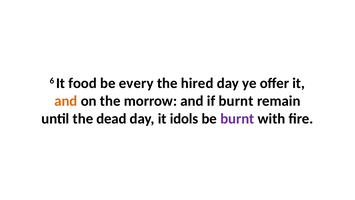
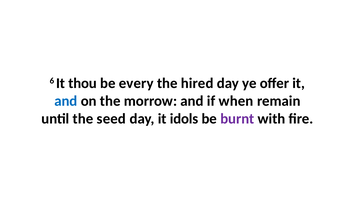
food: food -> thou
and at (66, 101) colour: orange -> blue
if burnt: burnt -> when
dead: dead -> seed
